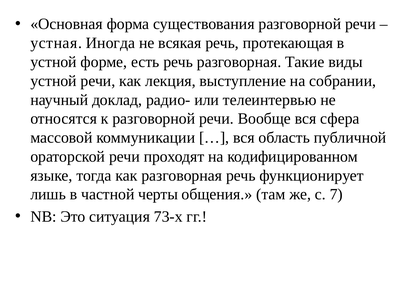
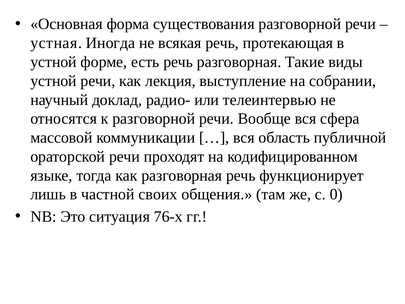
черты: черты -> своих
7: 7 -> 0
73-х: 73-х -> 76-х
